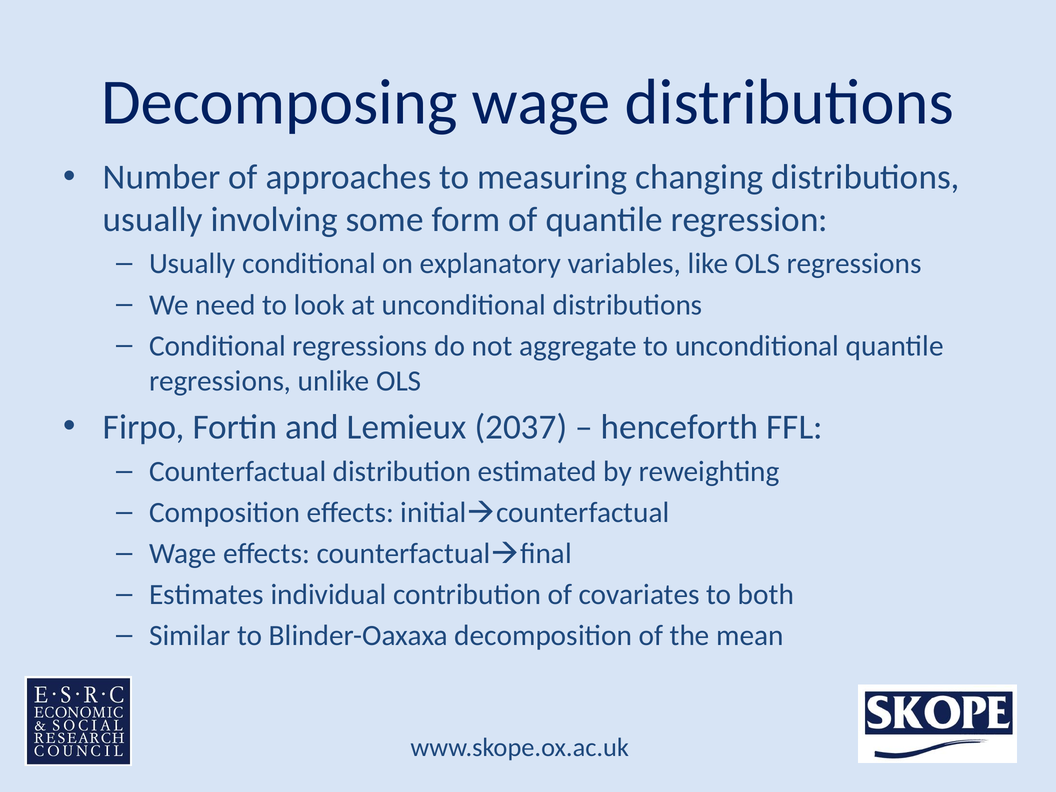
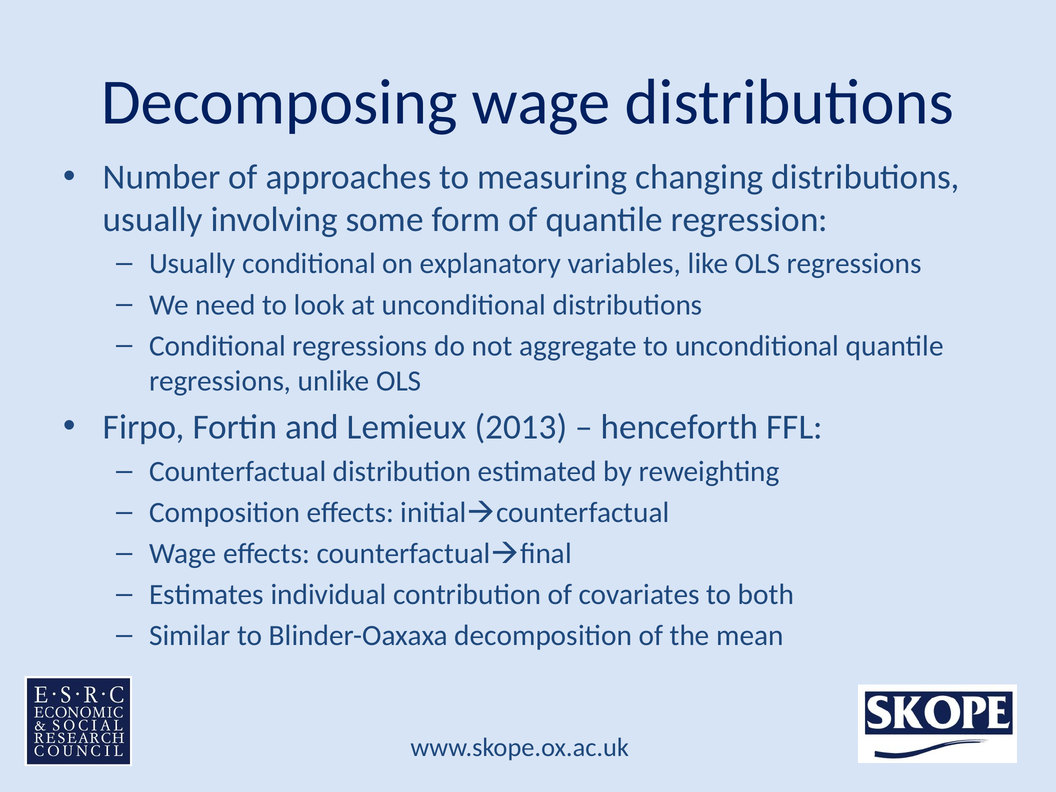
2037: 2037 -> 2013
